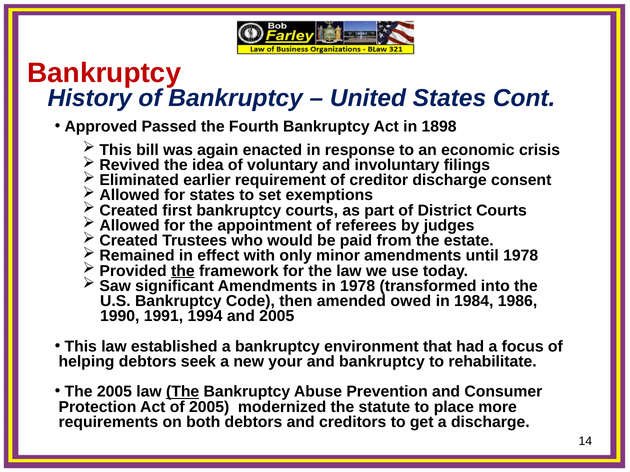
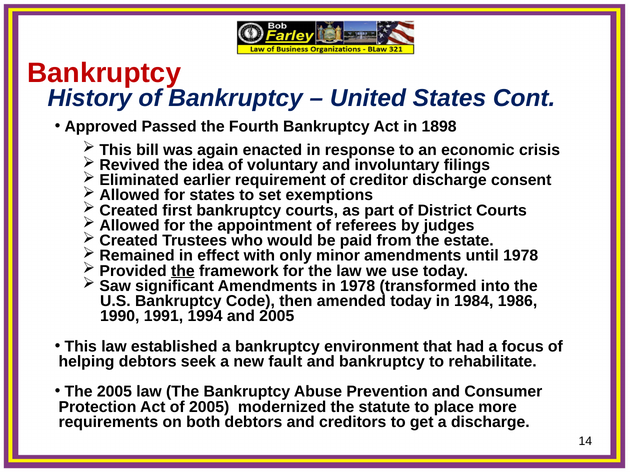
amended owed: owed -> today
your: your -> fault
The at (183, 392) underline: present -> none
